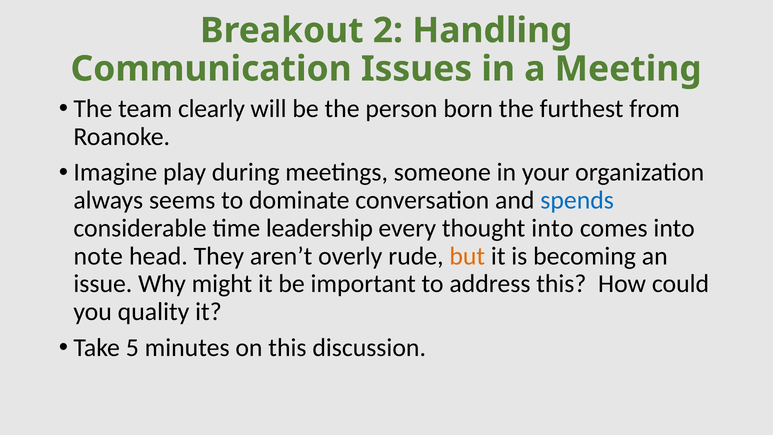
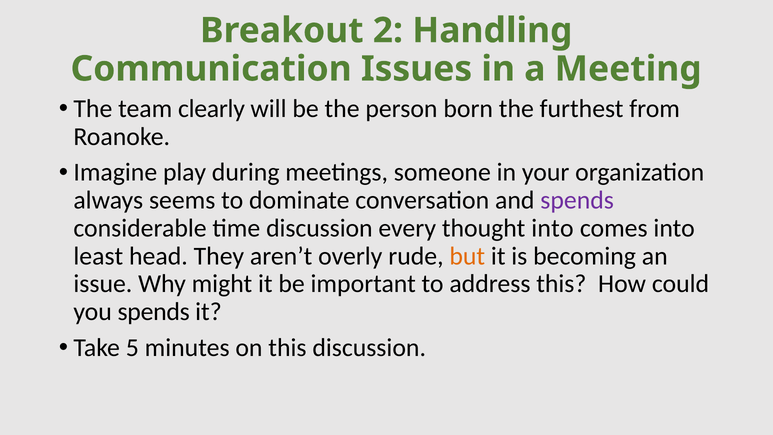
spends at (577, 200) colour: blue -> purple
time leadership: leadership -> discussion
note: note -> least
you quality: quality -> spends
